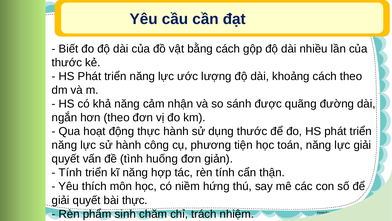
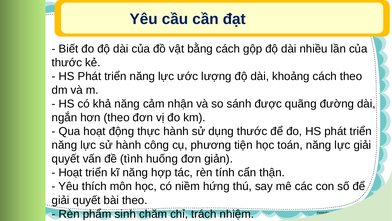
Tính at (70, 172): Tính -> Hoạt
bài thực: thực -> theo
